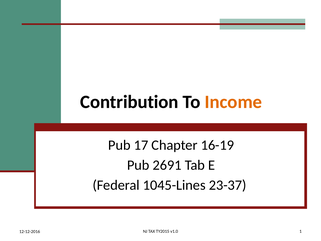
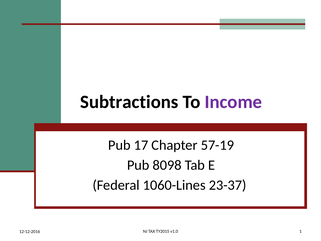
Contribution: Contribution -> Subtractions
Income colour: orange -> purple
16-19: 16-19 -> 57-19
2691: 2691 -> 8098
1045-Lines: 1045-Lines -> 1060-Lines
